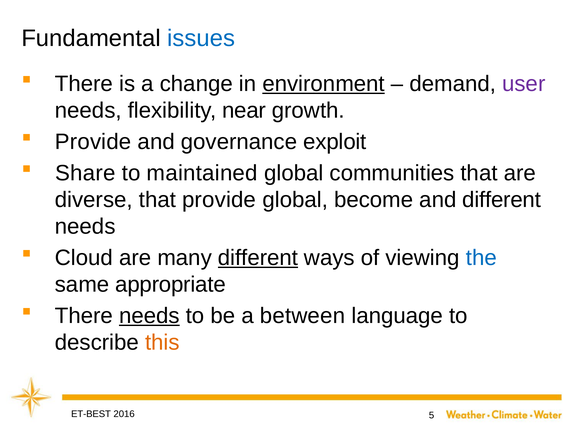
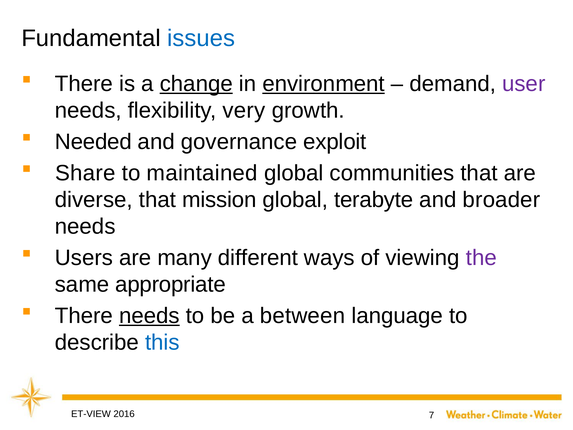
change underline: none -> present
near: near -> very
Provide at (93, 142): Provide -> Needed
that provide: provide -> mission
become: become -> terabyte
and different: different -> broader
Cloud: Cloud -> Users
different at (258, 258) underline: present -> none
the colour: blue -> purple
this colour: orange -> blue
ET-BEST: ET-BEST -> ET-VIEW
5: 5 -> 7
